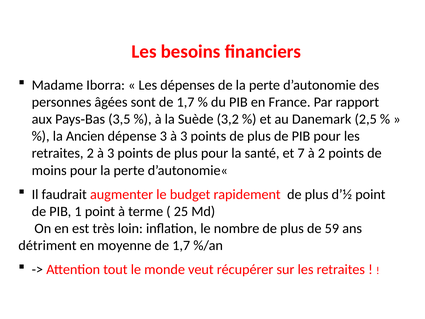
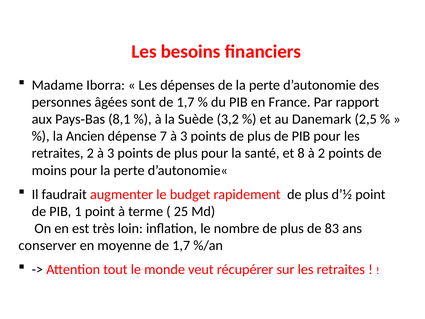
3,5: 3,5 -> 8,1
dépense 3: 3 -> 7
7: 7 -> 8
59: 59 -> 83
détriment: détriment -> conserver
